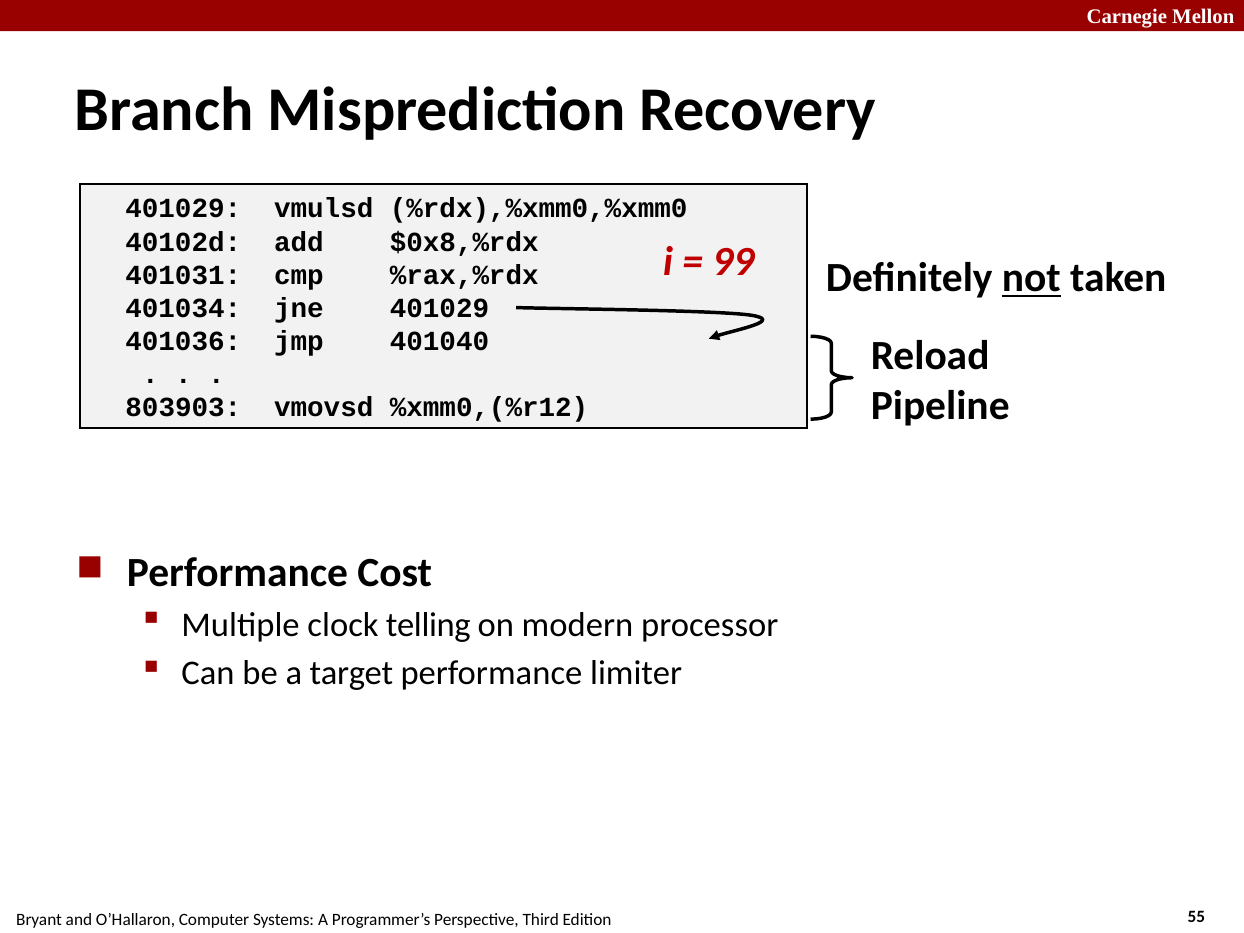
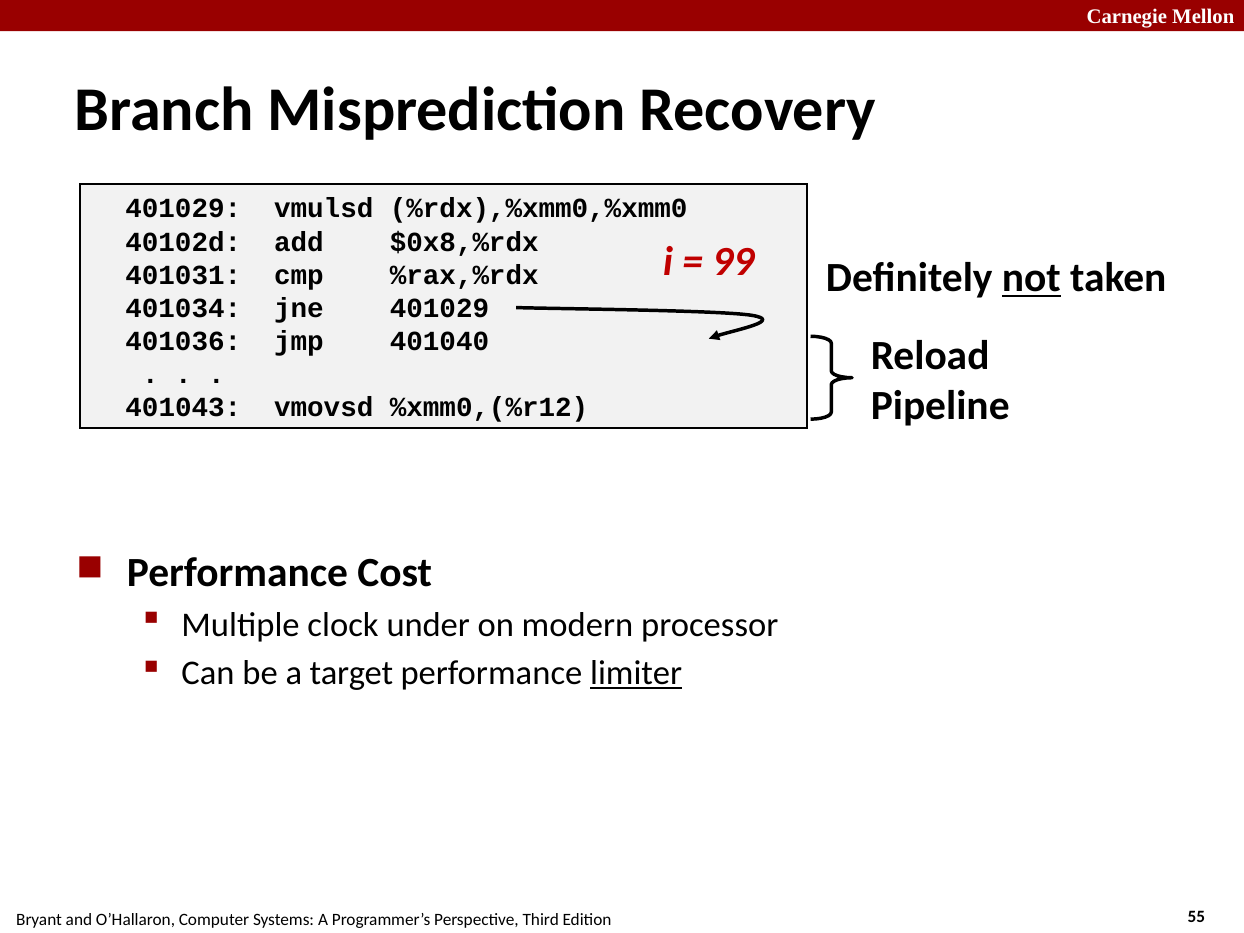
803903: 803903 -> 401043
telling: telling -> under
limiter underline: none -> present
